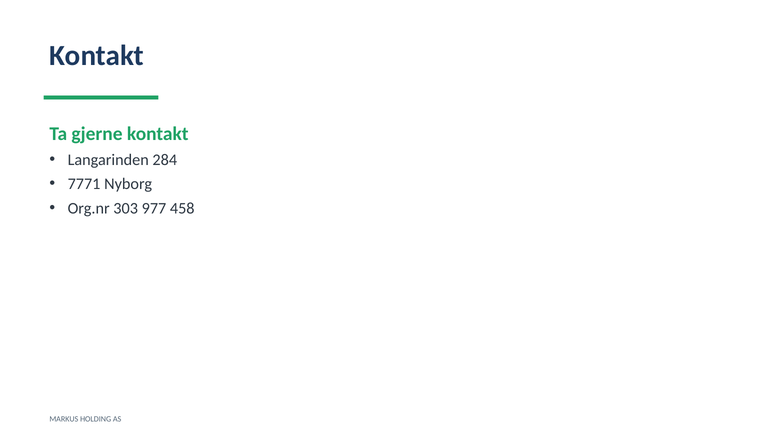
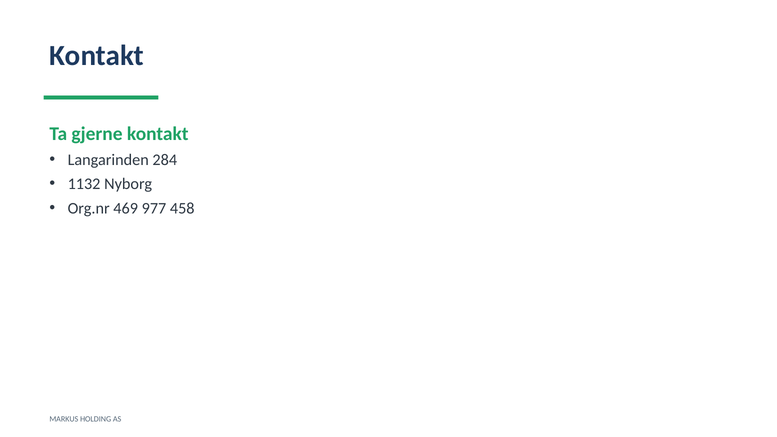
7771: 7771 -> 1132
303: 303 -> 469
